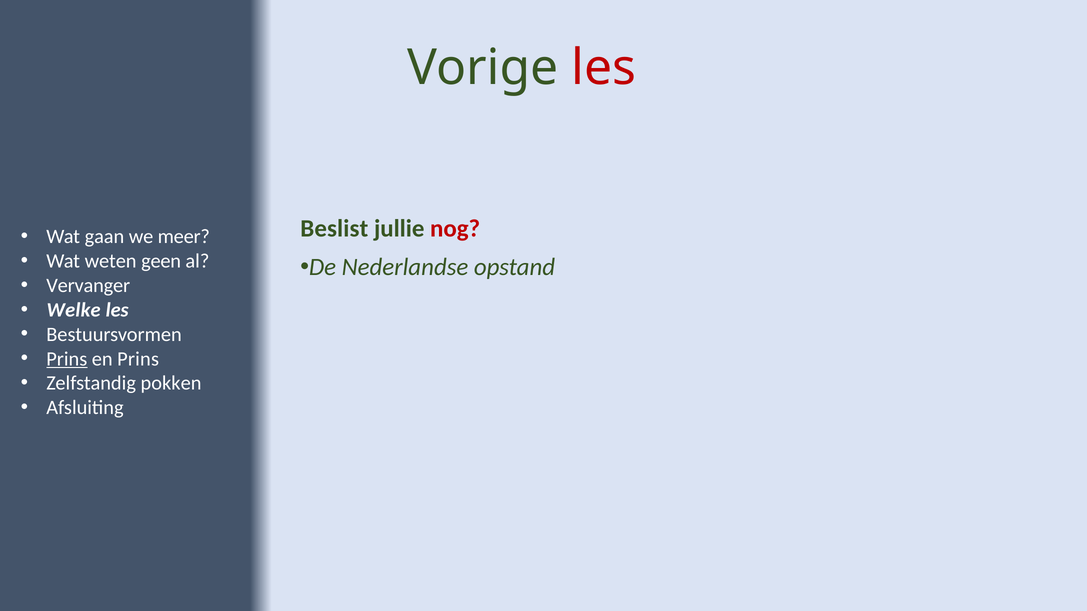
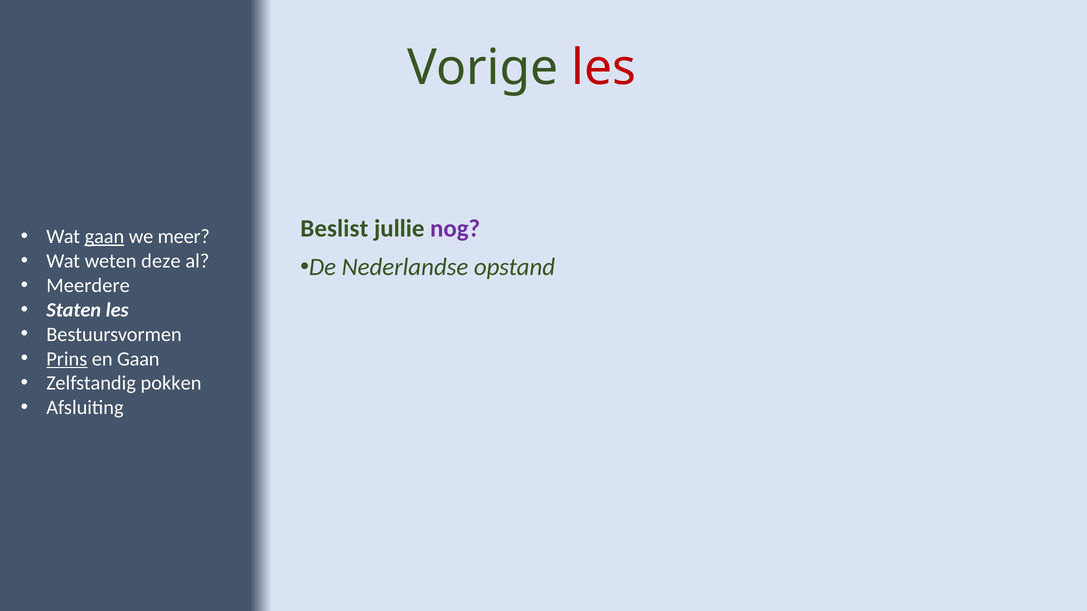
nog colour: red -> purple
gaan at (104, 237) underline: none -> present
geen: geen -> deze
Vervanger: Vervanger -> Meerdere
Welke: Welke -> Staten
en Prins: Prins -> Gaan
